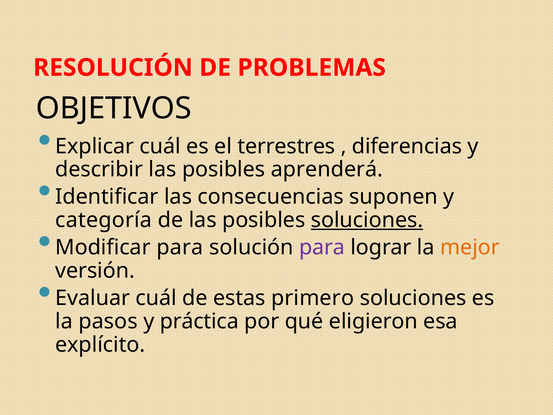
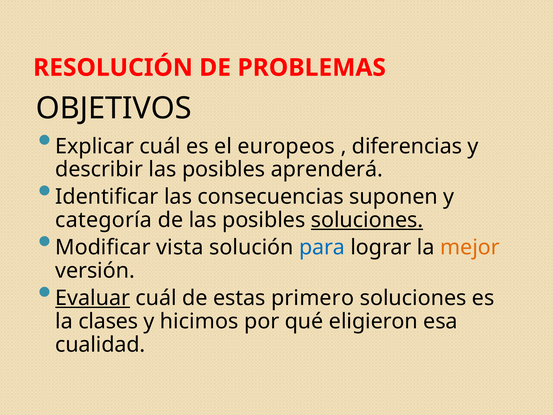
terrestres: terrestres -> europeos
Modificar para: para -> vista
para at (322, 247) colour: purple -> blue
Evaluar underline: none -> present
pasos: pasos -> clases
práctica: práctica -> hicimos
explícito: explícito -> cualidad
